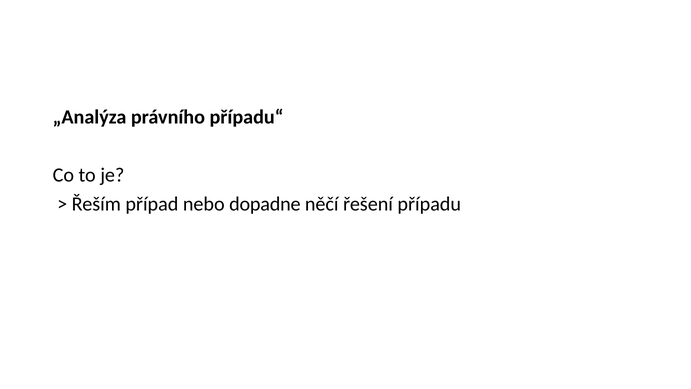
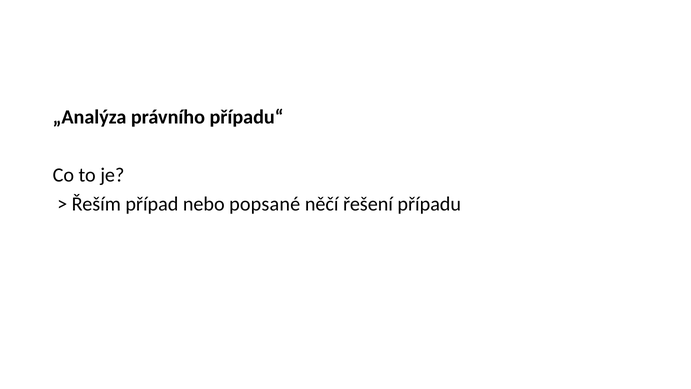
dopadne: dopadne -> popsané
